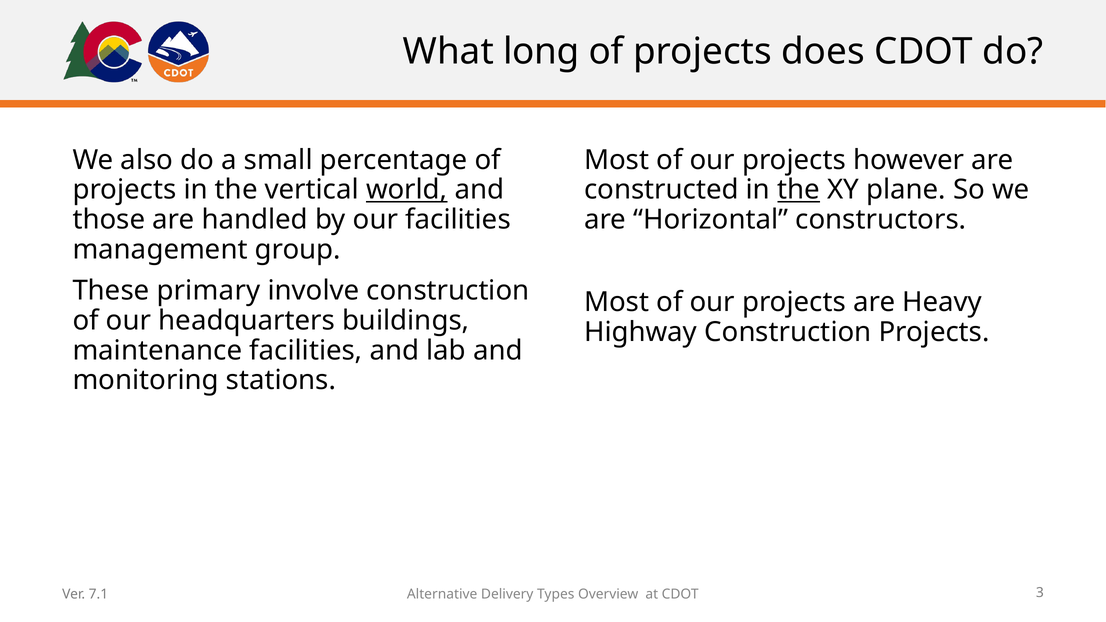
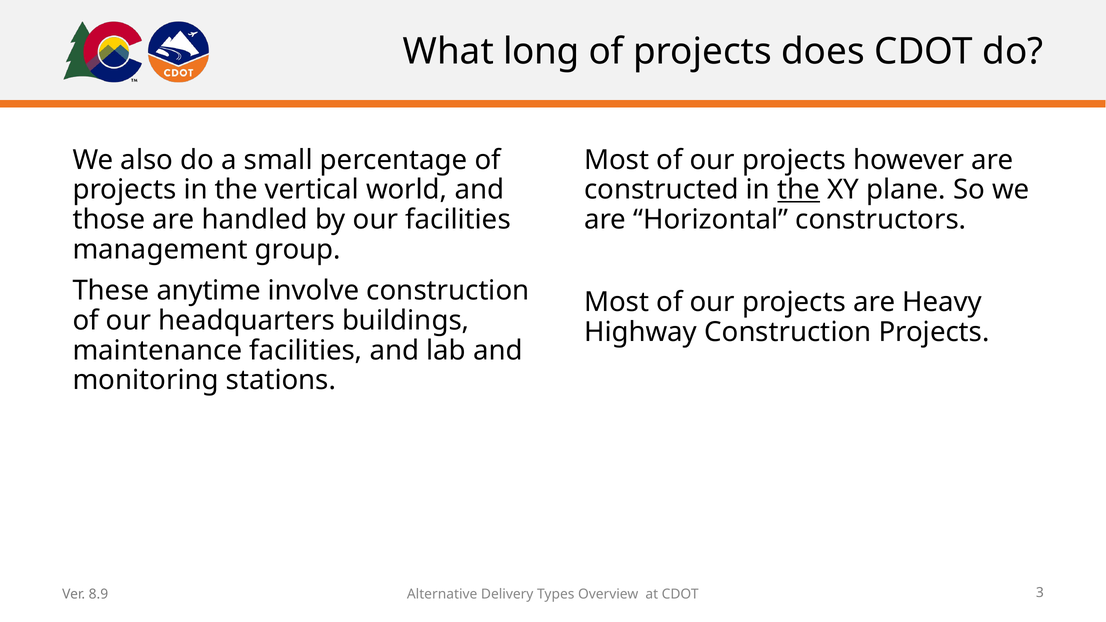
world underline: present -> none
primary: primary -> anytime
7.1: 7.1 -> 8.9
